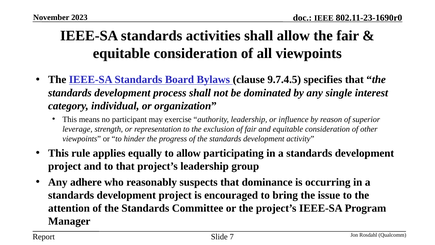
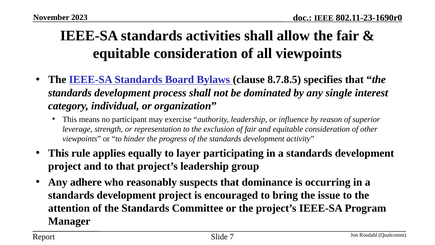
9.7.4.5: 9.7.4.5 -> 8.7.8.5
to allow: allow -> layer
